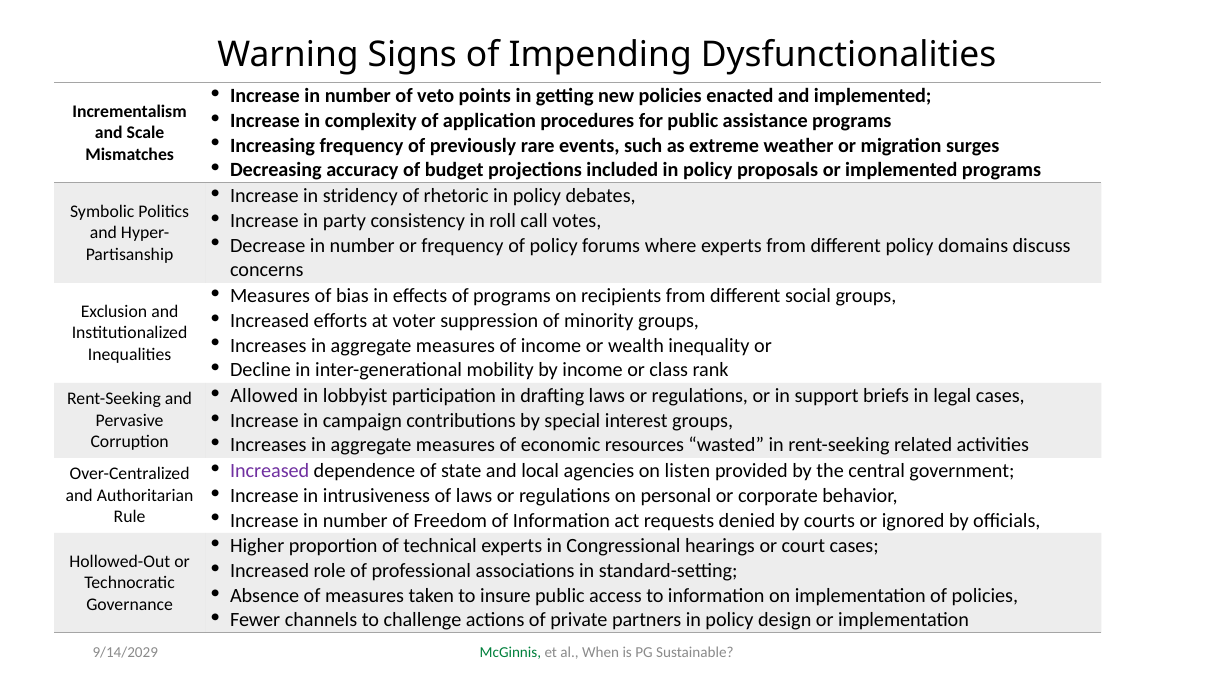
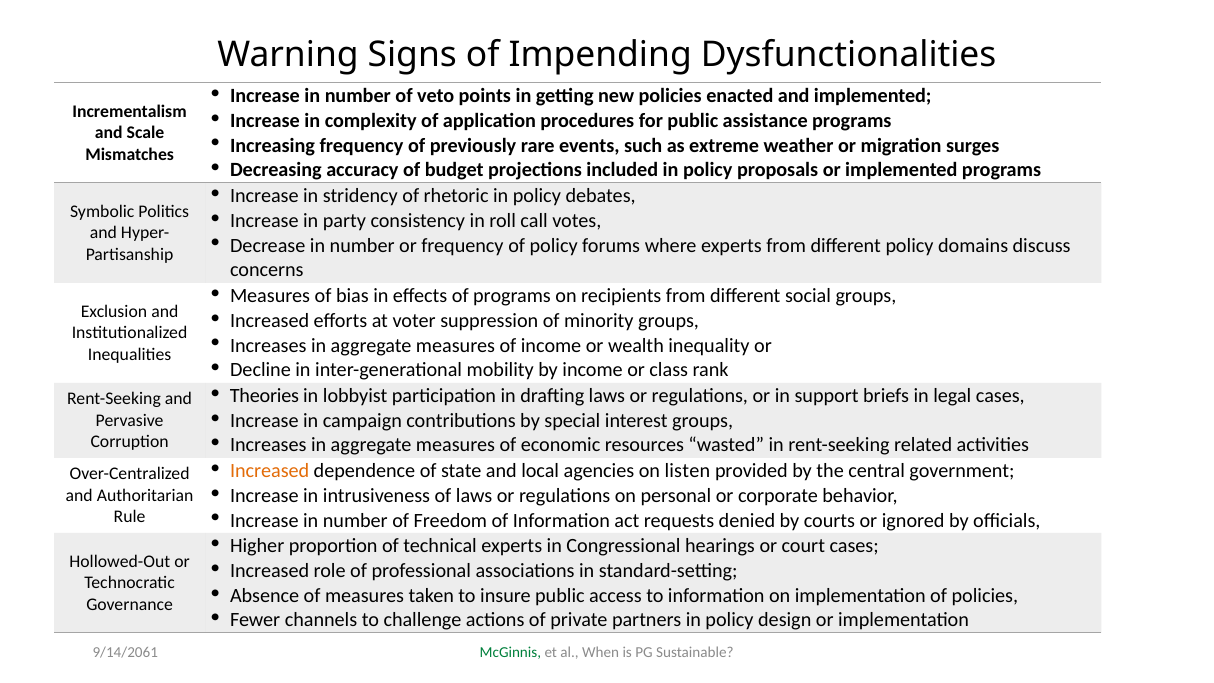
Allowed: Allowed -> Theories
Increased at (270, 471) colour: purple -> orange
9/14/2029: 9/14/2029 -> 9/14/2061
